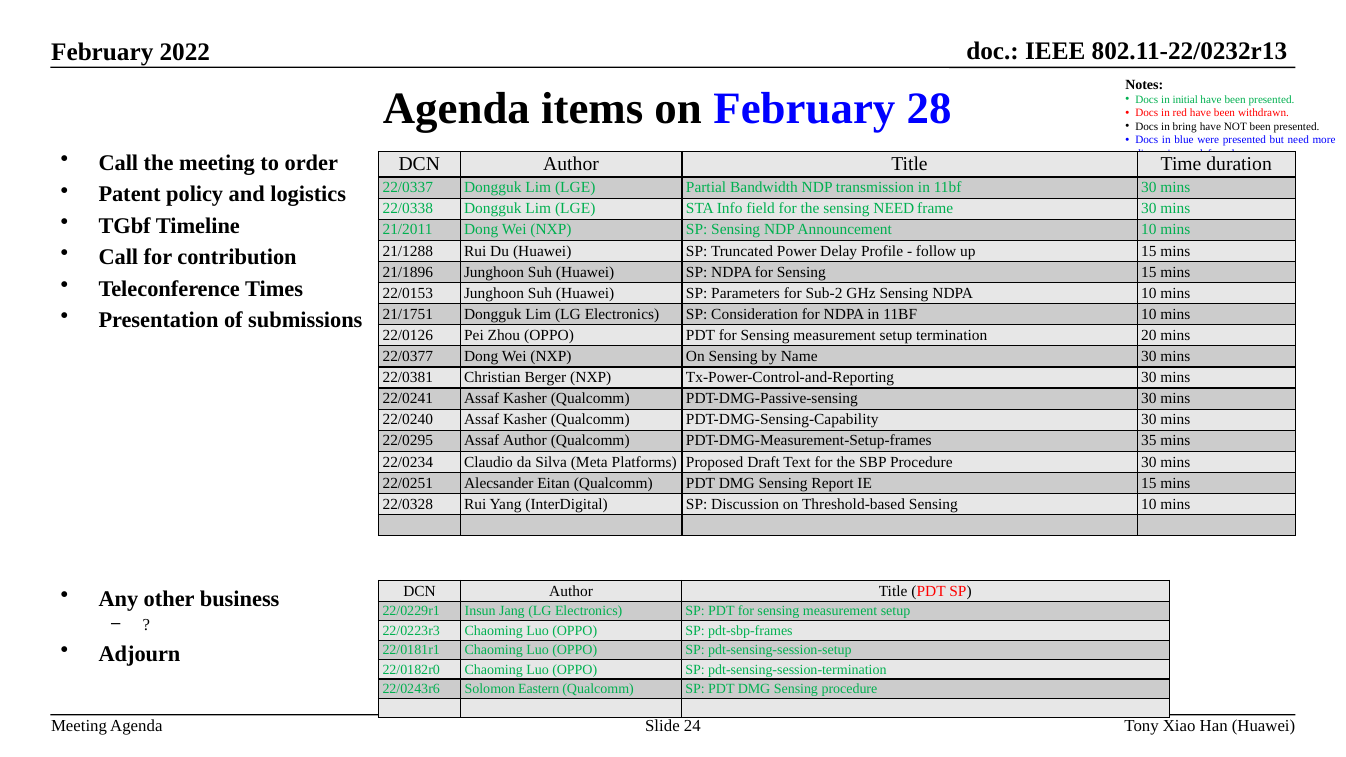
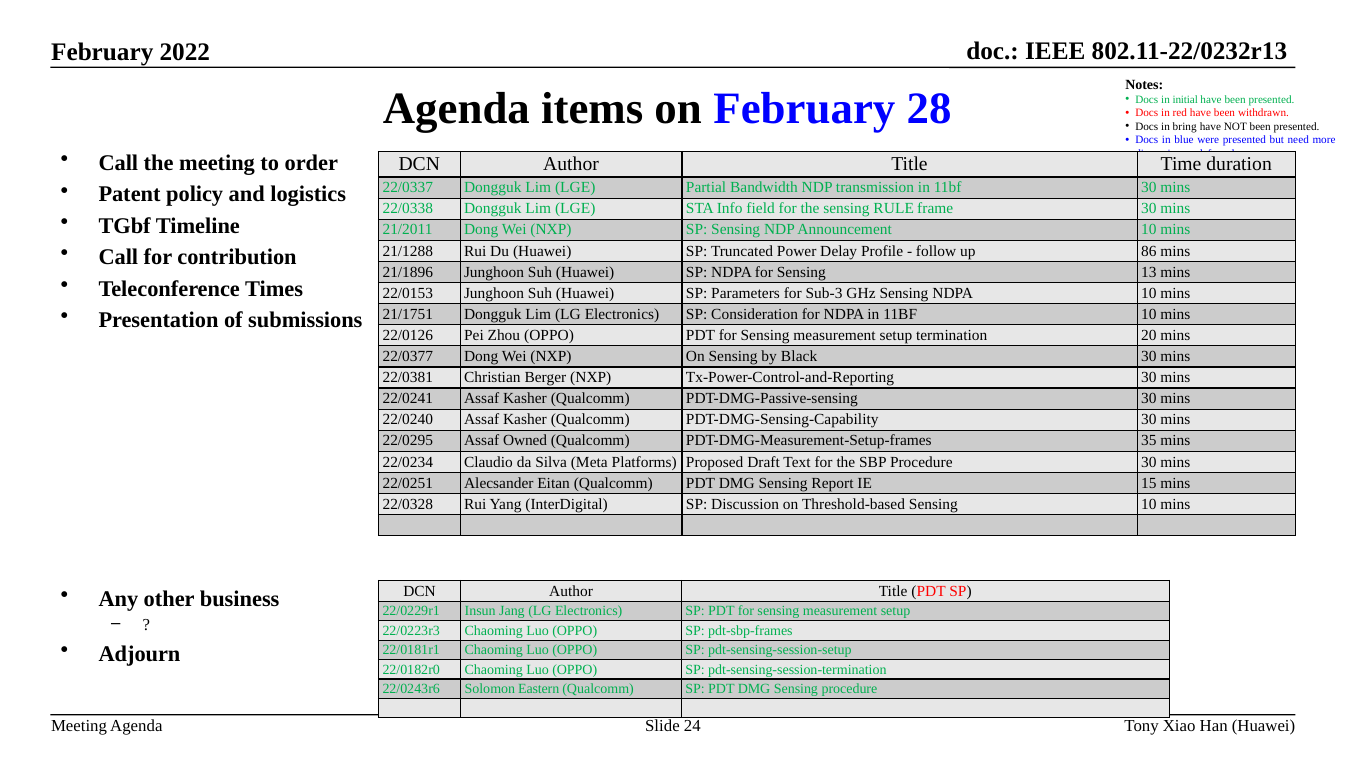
sensing NEED: NEED -> RULE
up 15: 15 -> 86
Sensing 15: 15 -> 13
Sub-2: Sub-2 -> Sub-3
Name: Name -> Black
Assaf Author: Author -> Owned
